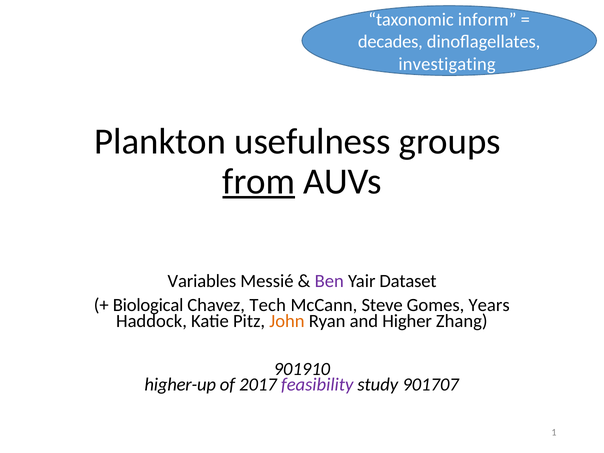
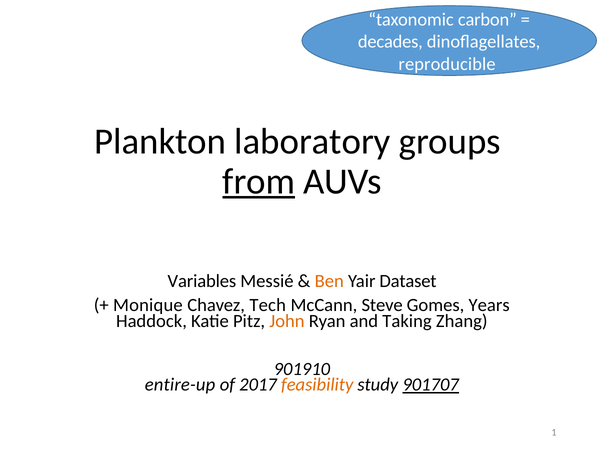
inform: inform -> carbon
investigating: investigating -> reproducible
usefulness: usefulness -> laboratory
Ben colour: purple -> orange
Biological: Biological -> Monique
Higher: Higher -> Taking
higher-up: higher-up -> entire-up
feasibility colour: purple -> orange
901707 underline: none -> present
